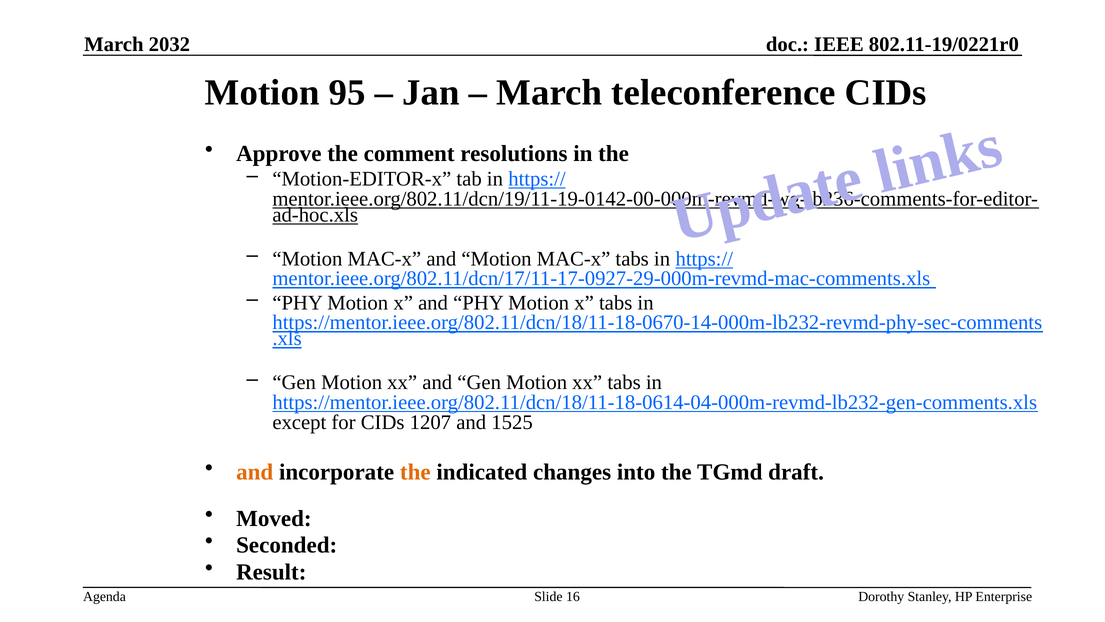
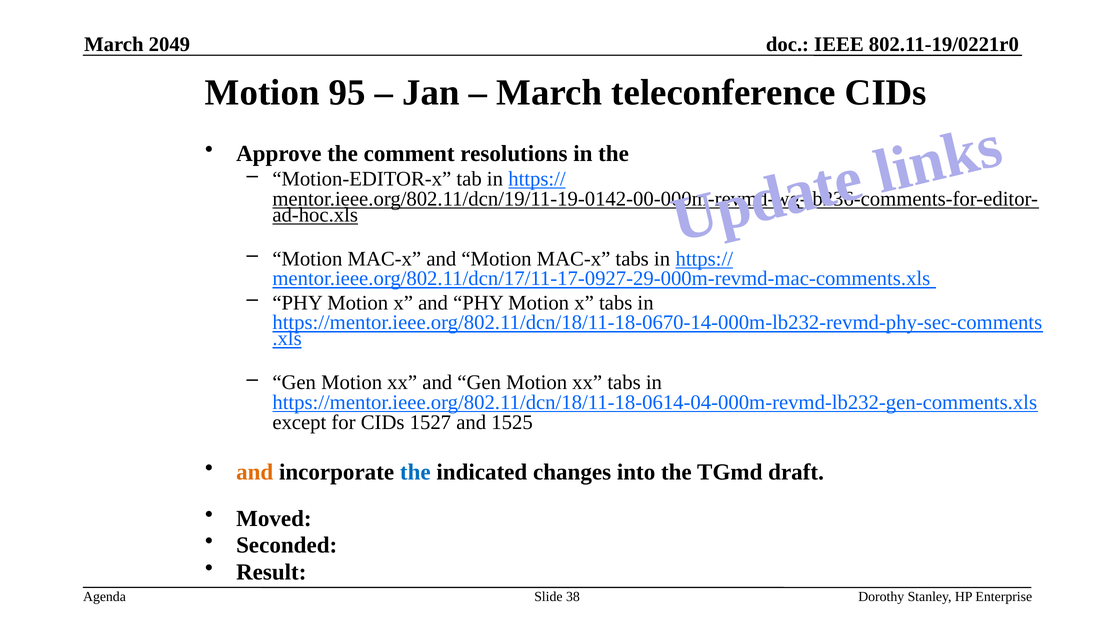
2032: 2032 -> 2049
1207: 1207 -> 1527
the at (415, 472) colour: orange -> blue
16: 16 -> 38
